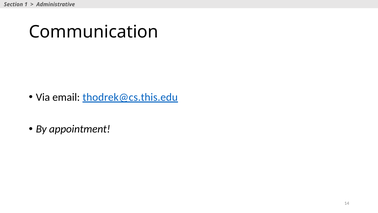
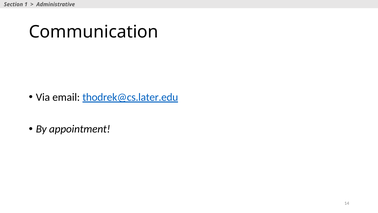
thodrek@cs.this.edu: thodrek@cs.this.edu -> thodrek@cs.later.edu
